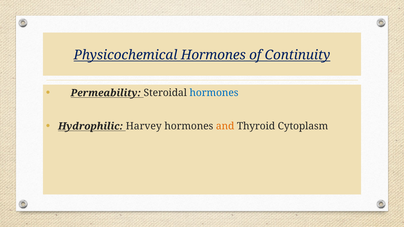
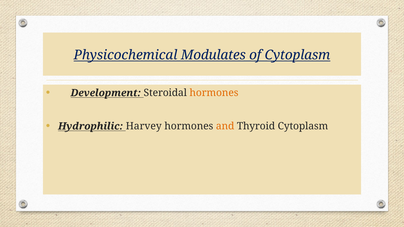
Physicochemical Hormones: Hormones -> Modulates
of Continuity: Continuity -> Cytoplasm
Permeability: Permeability -> Development
hormones at (214, 93) colour: blue -> orange
